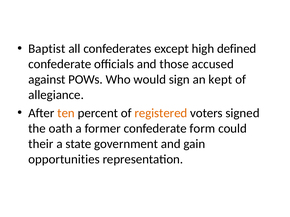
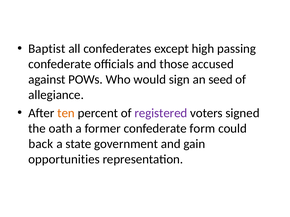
defined: defined -> passing
kept: kept -> seed
registered colour: orange -> purple
their: their -> back
